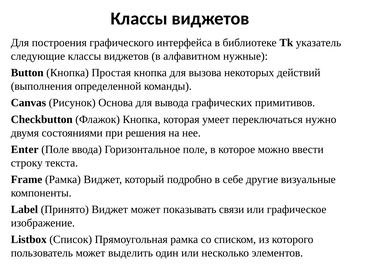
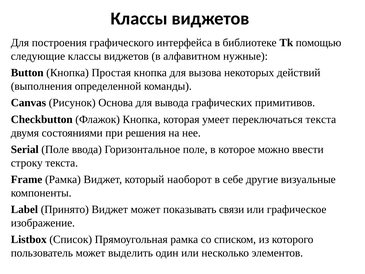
указатель: указатель -> помощью
переключаться нужно: нужно -> текста
Enter: Enter -> Serial
подробно: подробно -> наоборот
